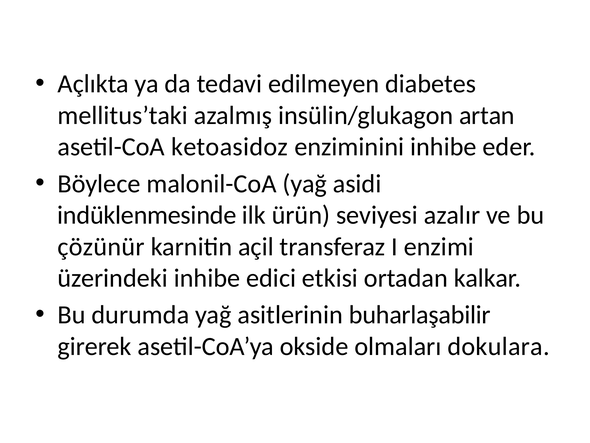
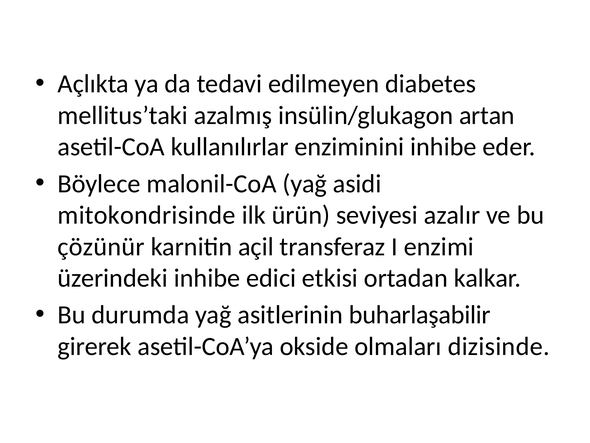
ketoasidoz: ketoasidoz -> kullanılırlar
indüklenmesinde: indüklenmesinde -> mitokondrisinde
dokulara: dokulara -> dizisinde
